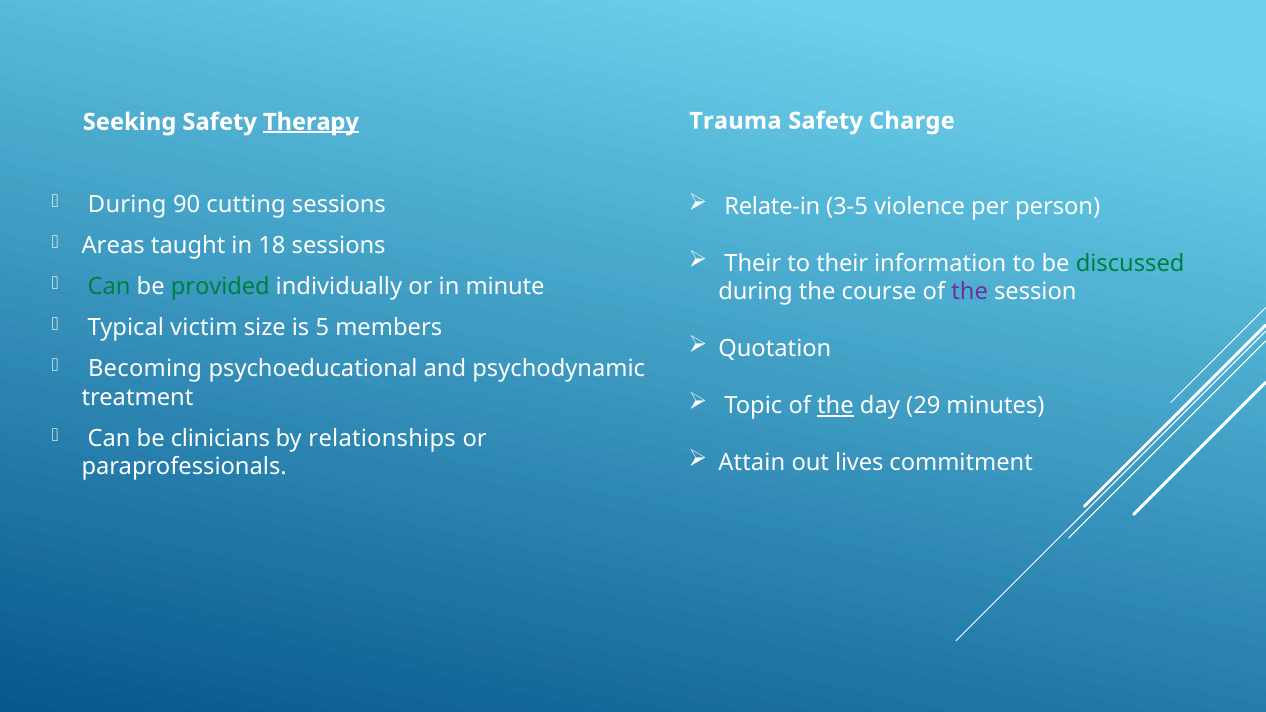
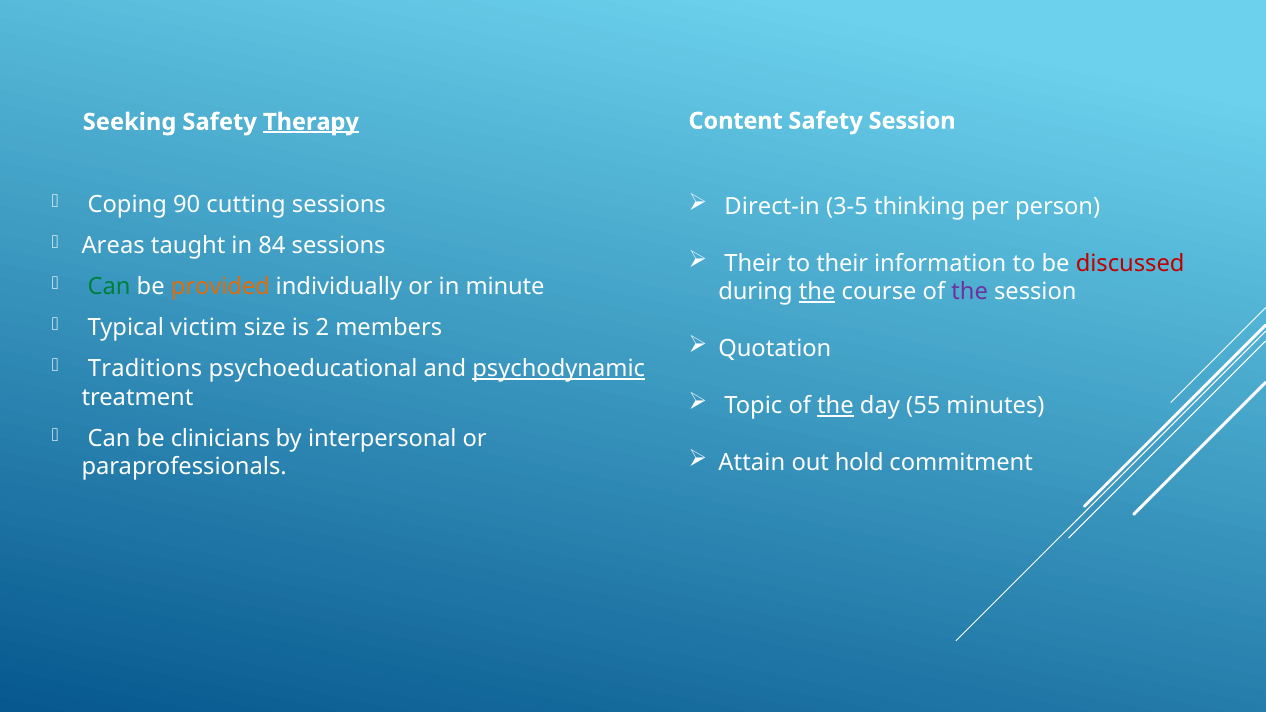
Trauma: Trauma -> Content
Safety Charge: Charge -> Session
During at (127, 204): During -> Coping
Relate‐in: Relate‐in -> Direct‐in
violence: violence -> thinking
18: 18 -> 84
discussed colour: green -> red
provided colour: green -> orange
the at (817, 292) underline: none -> present
5: 5 -> 2
Becoming: Becoming -> Traditions
psychodynamic underline: none -> present
29: 29 -> 55
relationships: relationships -> interpersonal
lives: lives -> hold
